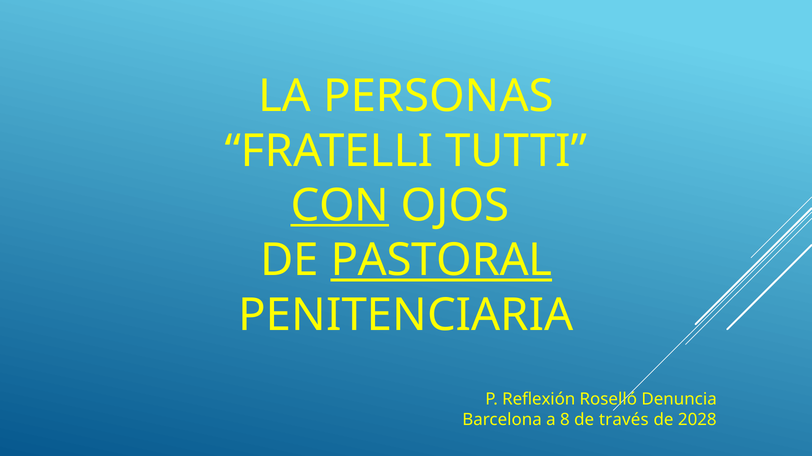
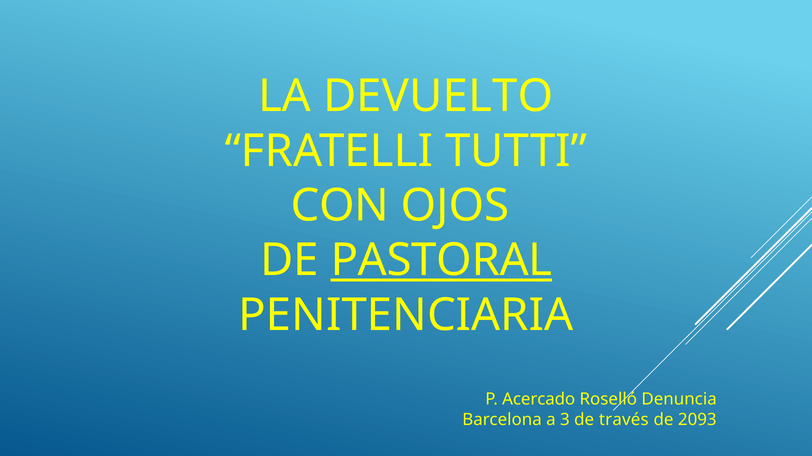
PERSONAS: PERSONAS -> DEVUELTO
CON underline: present -> none
Reflexión: Reflexión -> Acercado
8: 8 -> 3
2028: 2028 -> 2093
